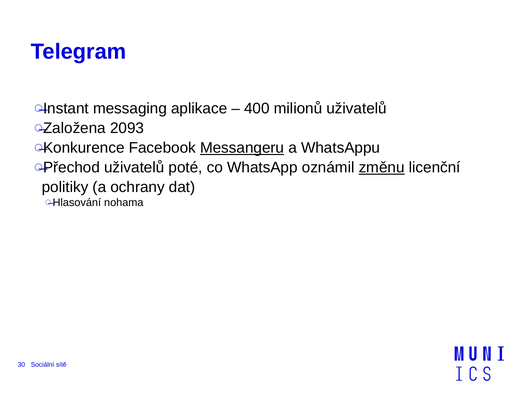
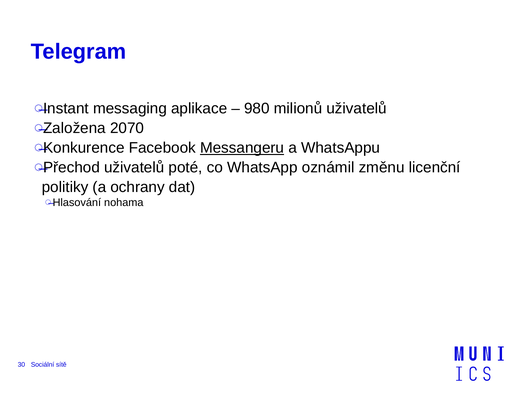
400: 400 -> 980
2093: 2093 -> 2070
změnu underline: present -> none
